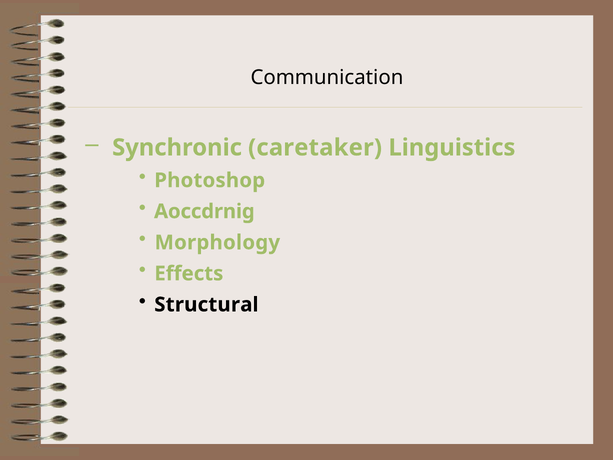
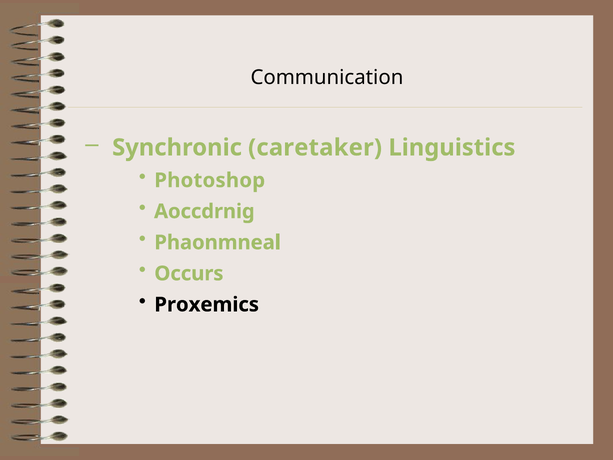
Morphology: Morphology -> Phaonmneal
Effects: Effects -> Occurs
Structural: Structural -> Proxemics
